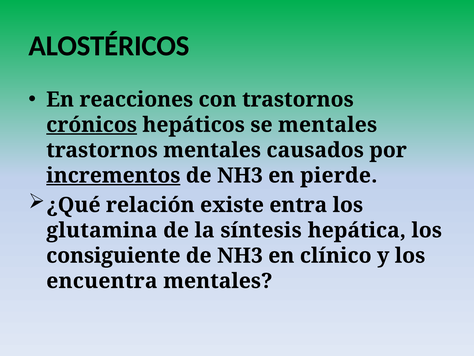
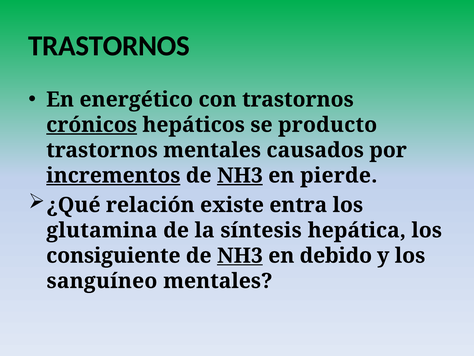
ALOSTÉRICOS at (109, 46): ALOSTÉRICOS -> TRASTORNOS
reacciones: reacciones -> energético
se mentales: mentales -> producto
NH3 at (240, 175) underline: none -> present
NH3 at (240, 255) underline: none -> present
clínico: clínico -> debido
encuentra: encuentra -> sanguíneo
